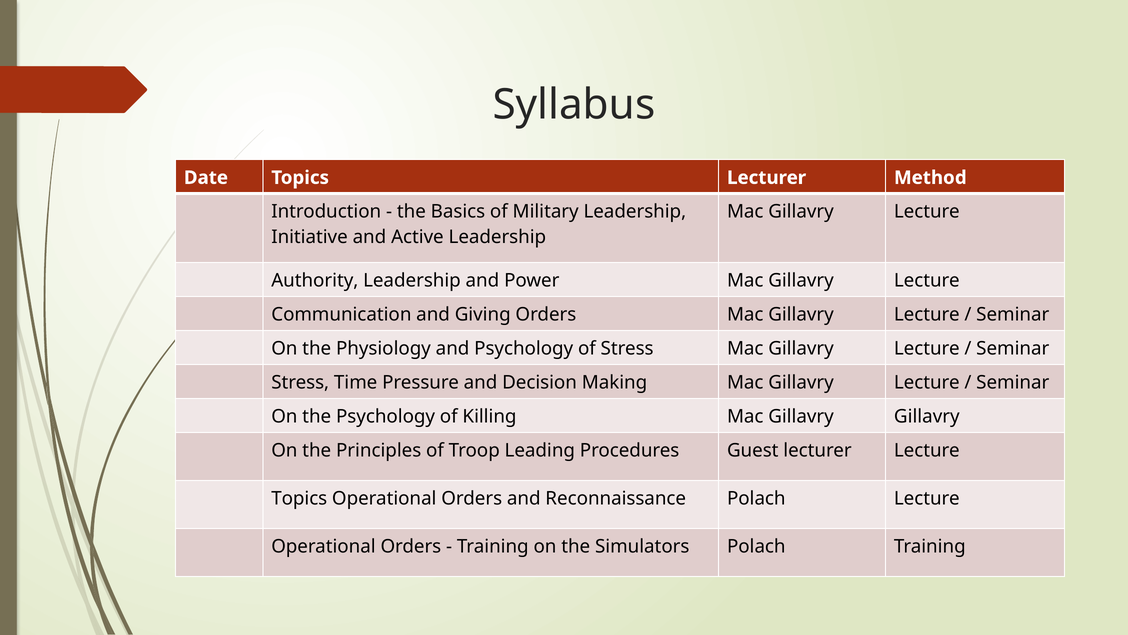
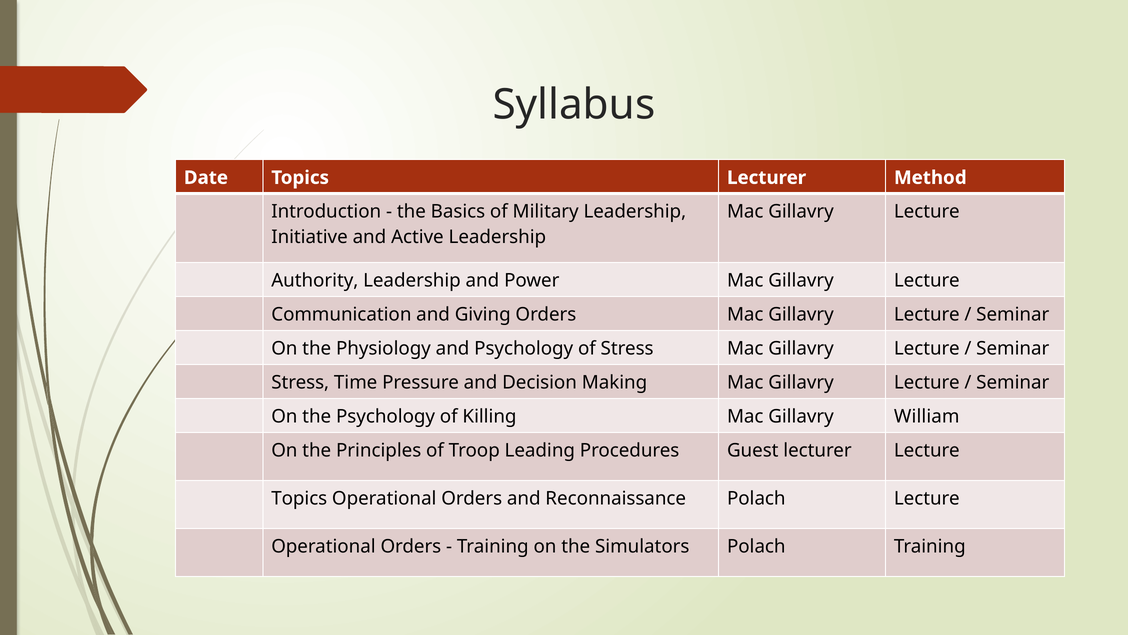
Gillavry Gillavry: Gillavry -> William
